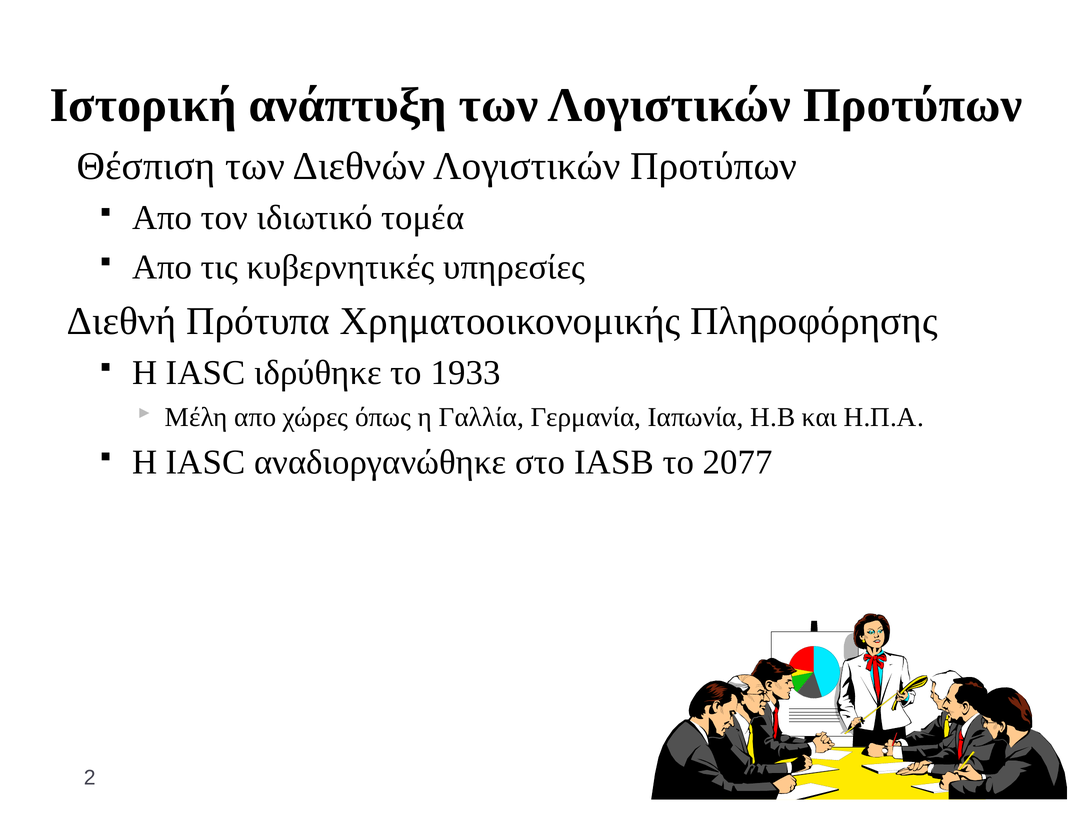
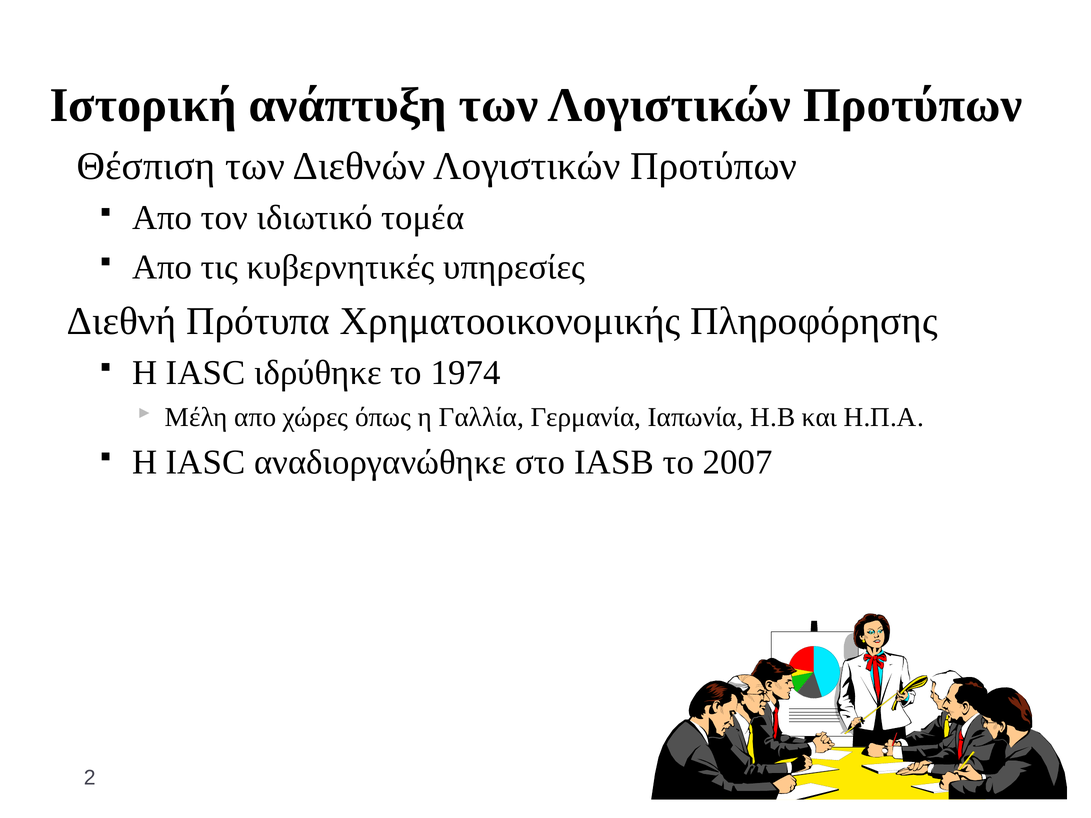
1933: 1933 -> 1974
2077: 2077 -> 2007
